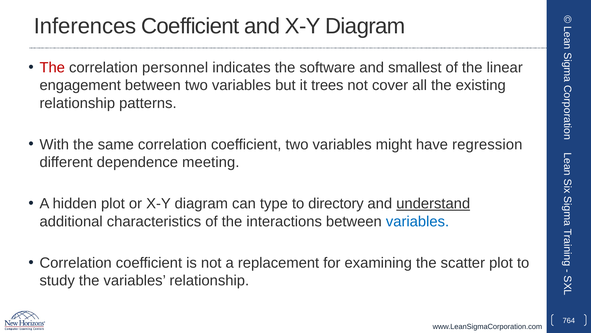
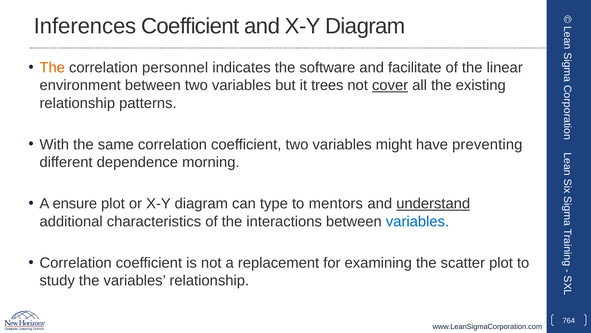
The at (52, 68) colour: red -> orange
smallest: smallest -> facilitate
engagement: engagement -> environment
cover underline: none -> present
regression: regression -> preventing
meeting: meeting -> morning
hidden: hidden -> ensure
directory: directory -> mentors
